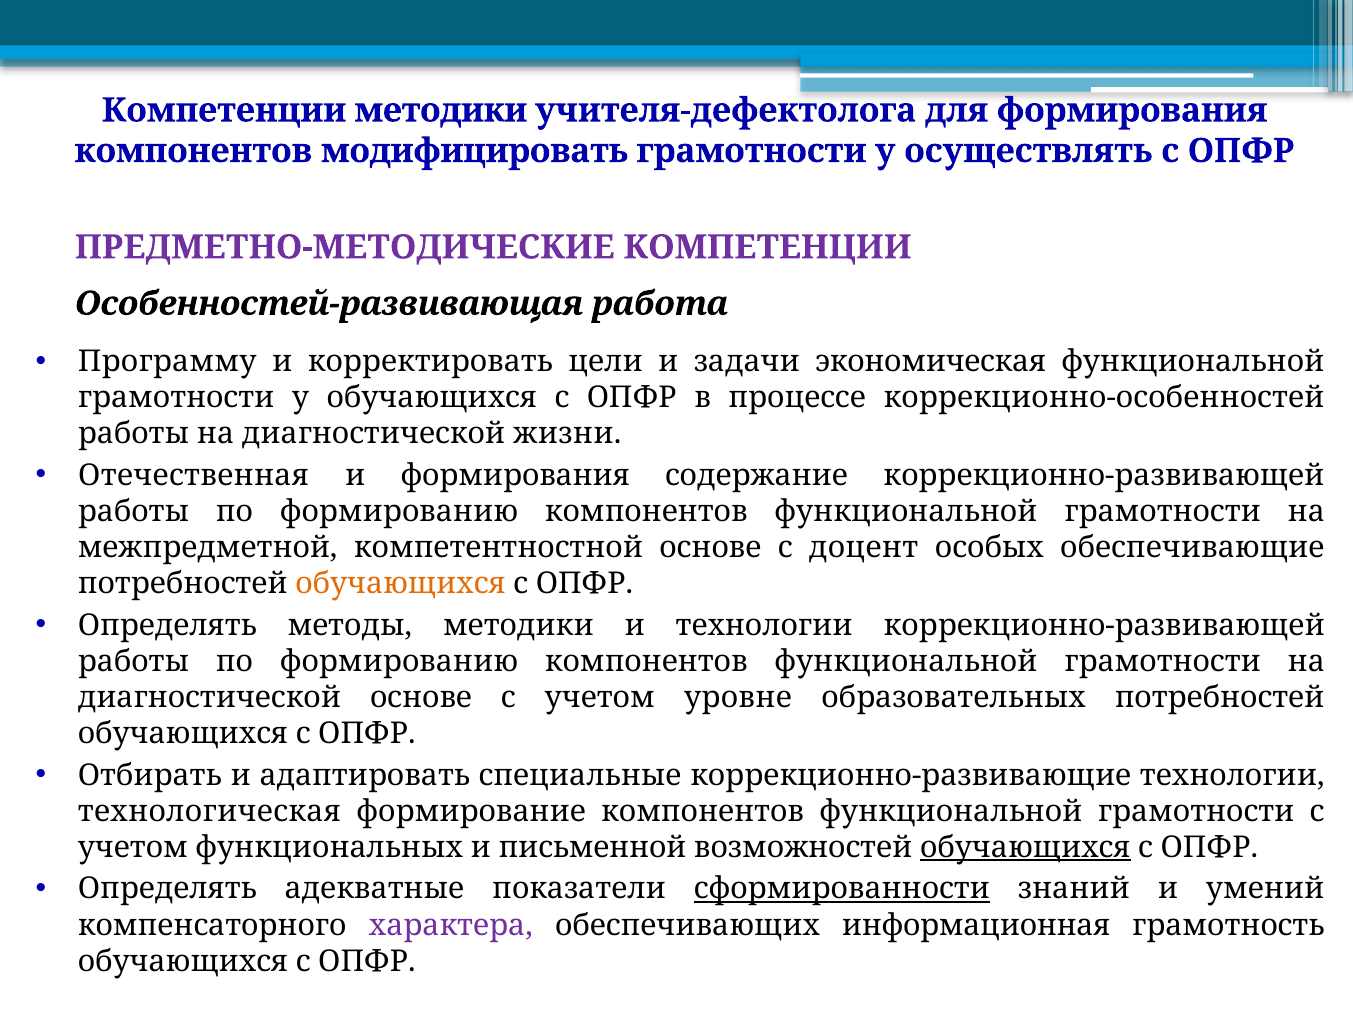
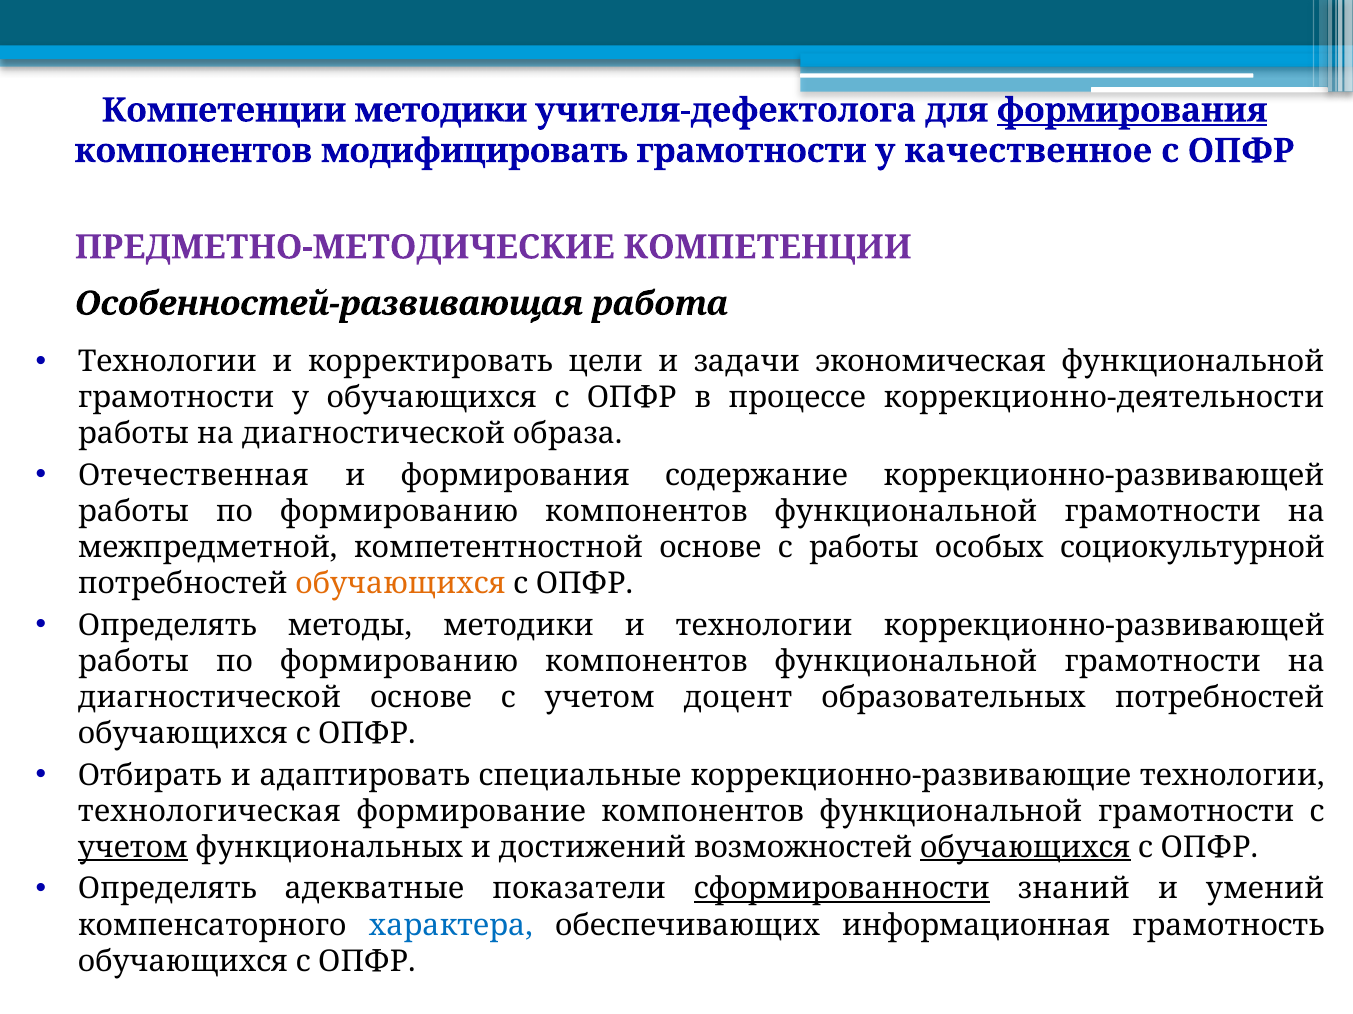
формирования at (1132, 110) underline: none -> present
осуществлять: осуществлять -> качественное
Программу at (167, 362): Программу -> Технологии
коррекционно-особенностей: коррекционно-особенностей -> коррекционно-деятельности
жизни: жизни -> образа
с доцент: доцент -> работы
обеспечивающие: обеспечивающие -> социокультурной
уровне: уровне -> доцент
учетом at (133, 848) underline: none -> present
письменной: письменной -> достижений
характера colour: purple -> blue
